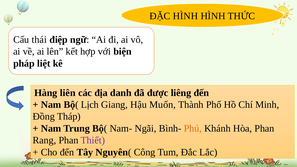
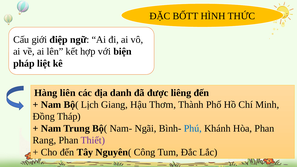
ĐẶC HÌNH: HÌNH -> BỐTT
thái: thái -> giới
Muốn: Muốn -> Thơm
Phú colour: orange -> blue
